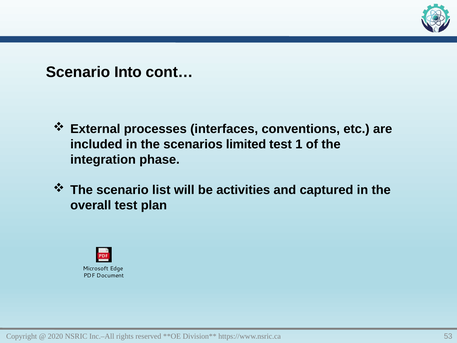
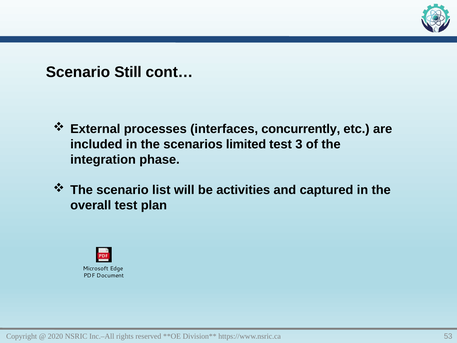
Into: Into -> Still
conventions: conventions -> concurrently
1: 1 -> 3
